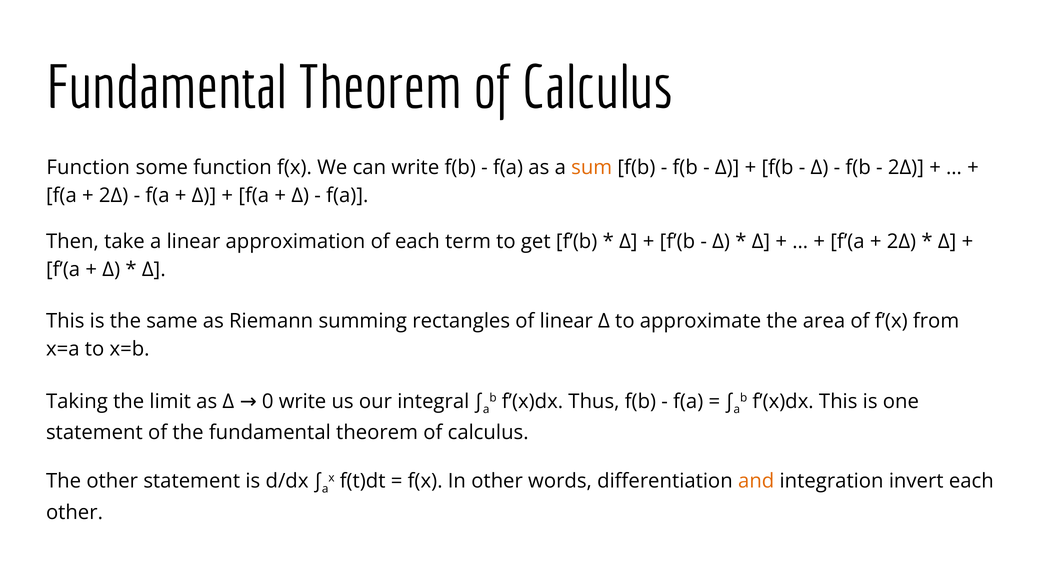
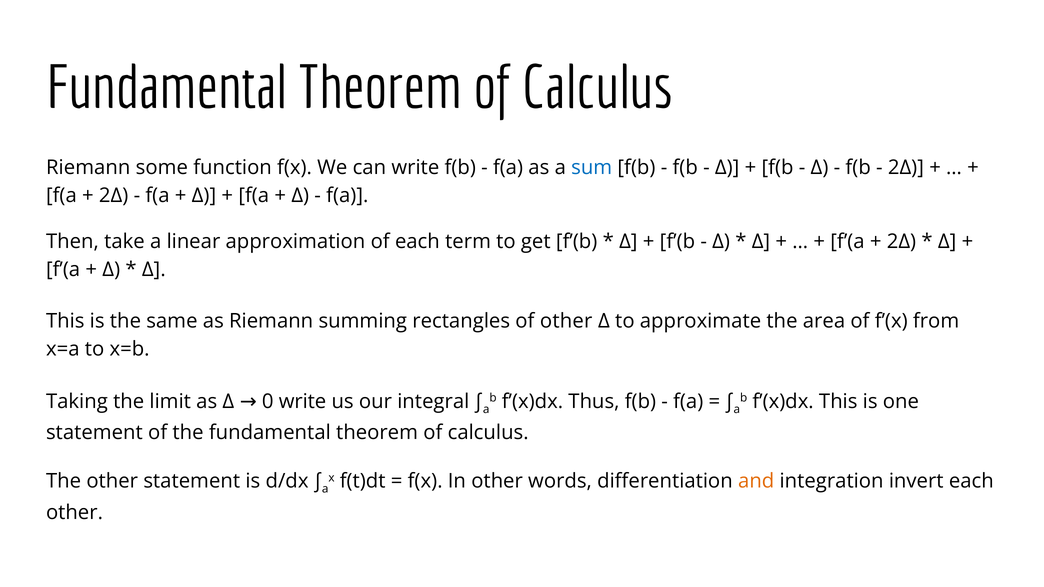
Function at (88, 168): Function -> Riemann
sum colour: orange -> blue
of linear: linear -> other
